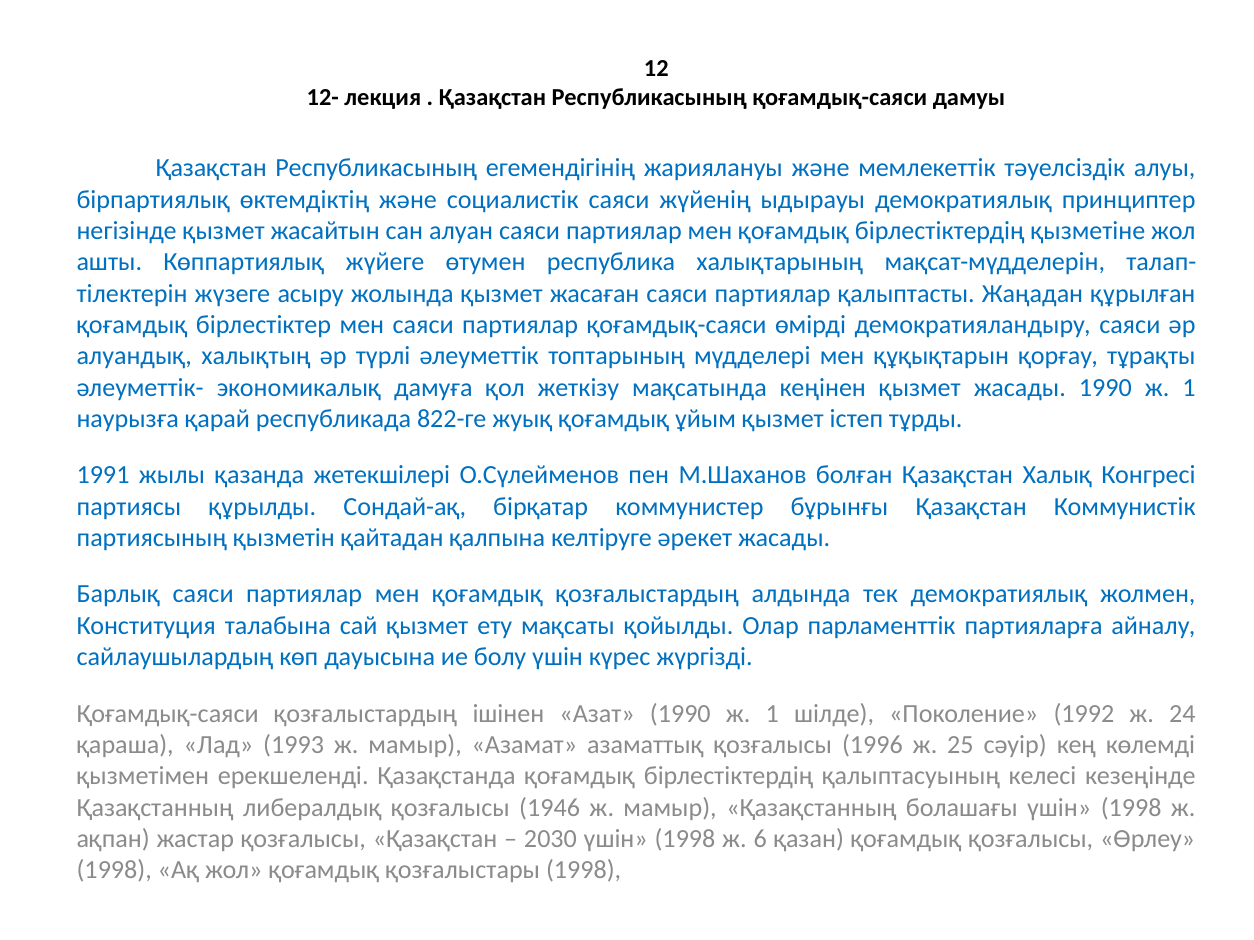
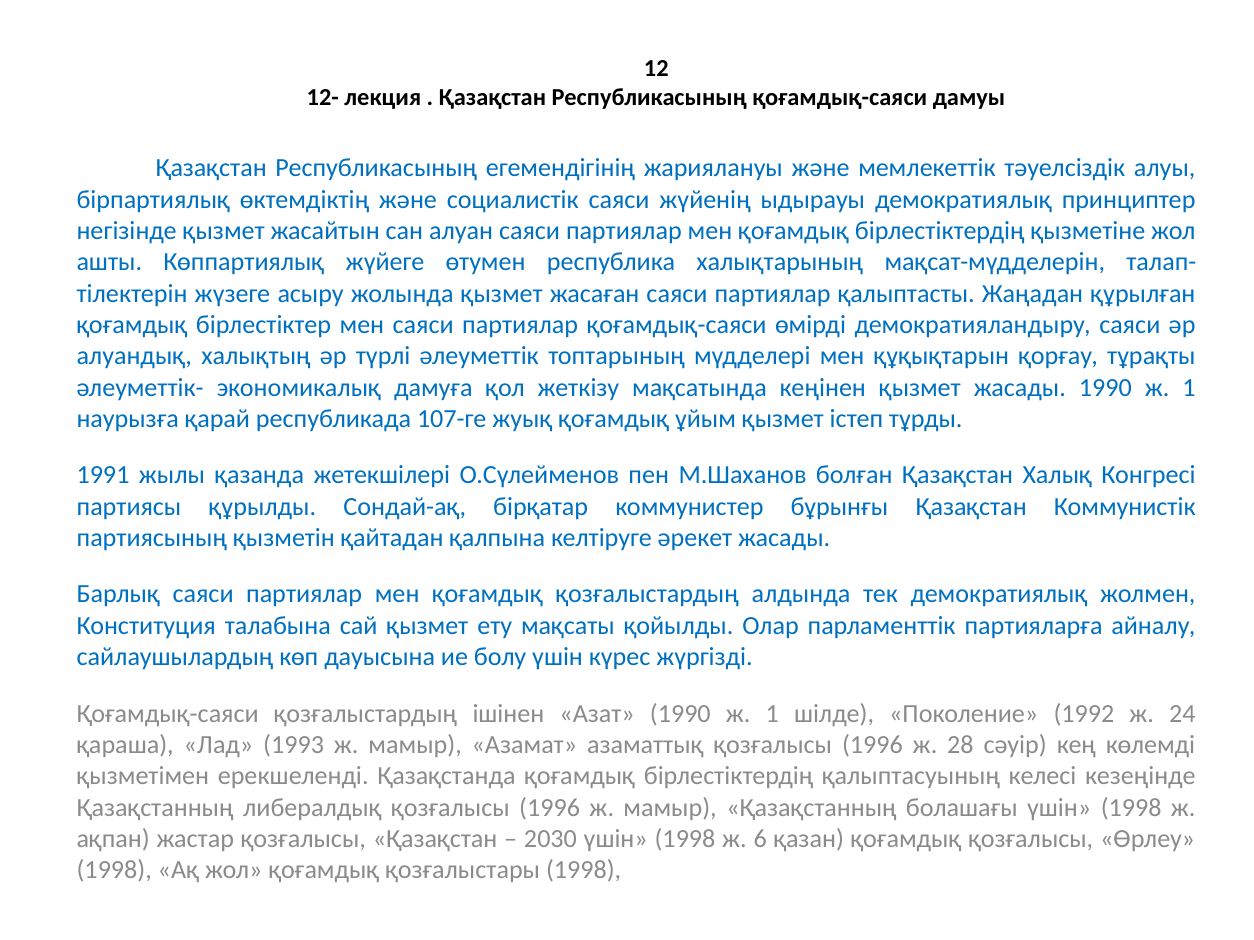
822-ге: 822-ге -> 107-ге
25: 25 -> 28
либералдық қозғалысы 1946: 1946 -> 1996
